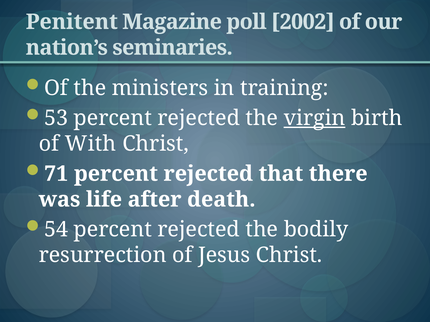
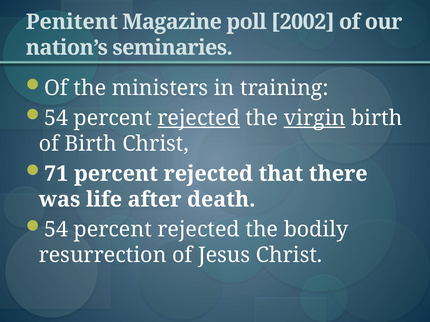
53 at (56, 118): 53 -> 54
rejected at (199, 118) underline: none -> present
of With: With -> Birth
